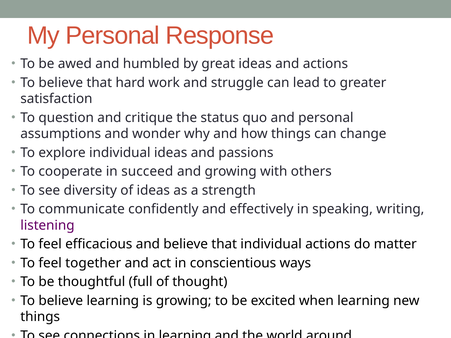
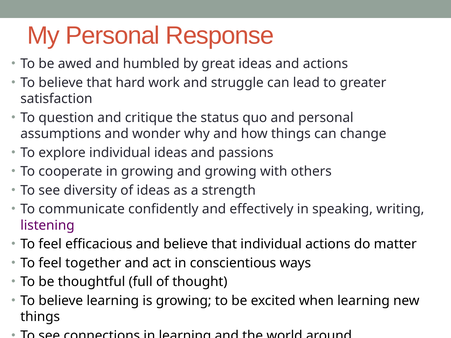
in succeed: succeed -> growing
